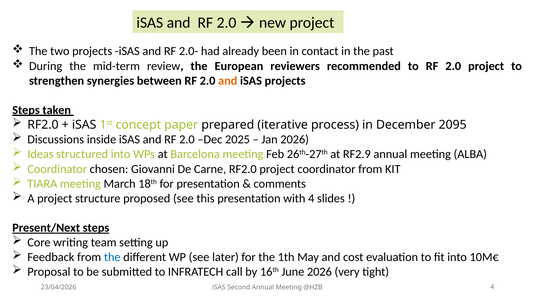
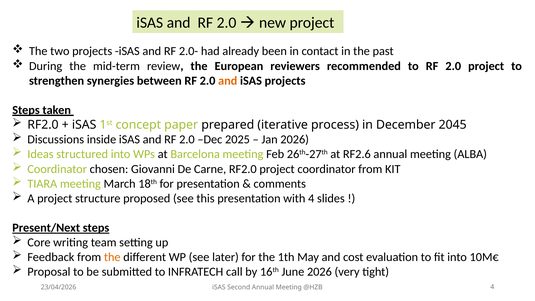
2095: 2095 -> 2045
RF2.9: RF2.9 -> RF2.6
the at (112, 257) colour: blue -> orange
